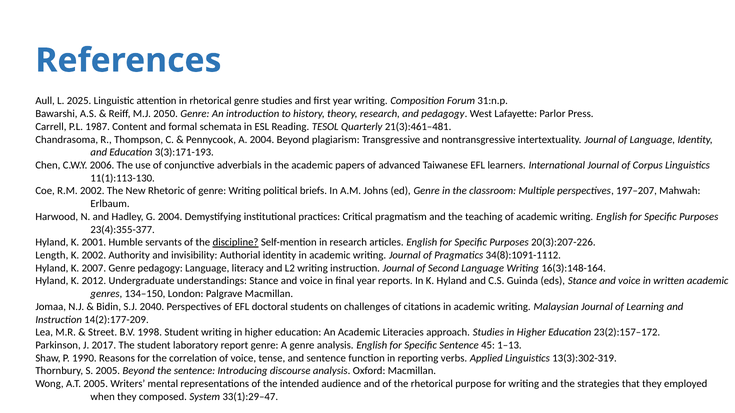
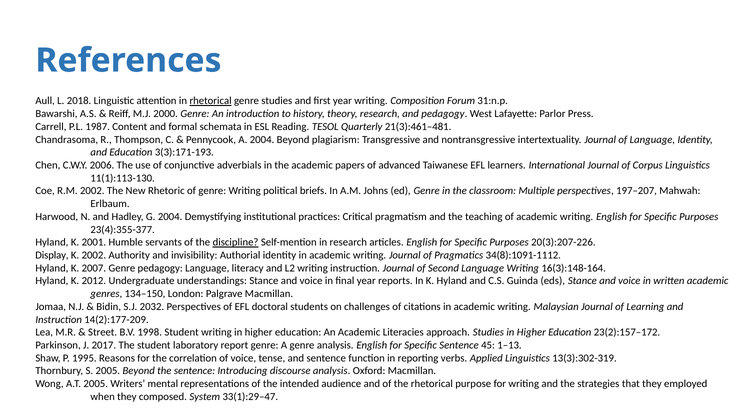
2025: 2025 -> 2018
rhetorical at (211, 101) underline: none -> present
2050: 2050 -> 2000
Length: Length -> Display
2040: 2040 -> 2032
1990: 1990 -> 1995
